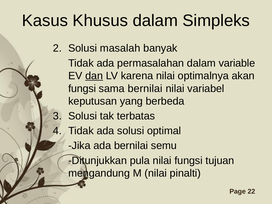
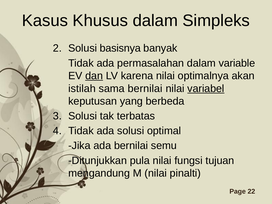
masalah: masalah -> basisnya
fungsi at (82, 89): fungsi -> istilah
variabel underline: none -> present
